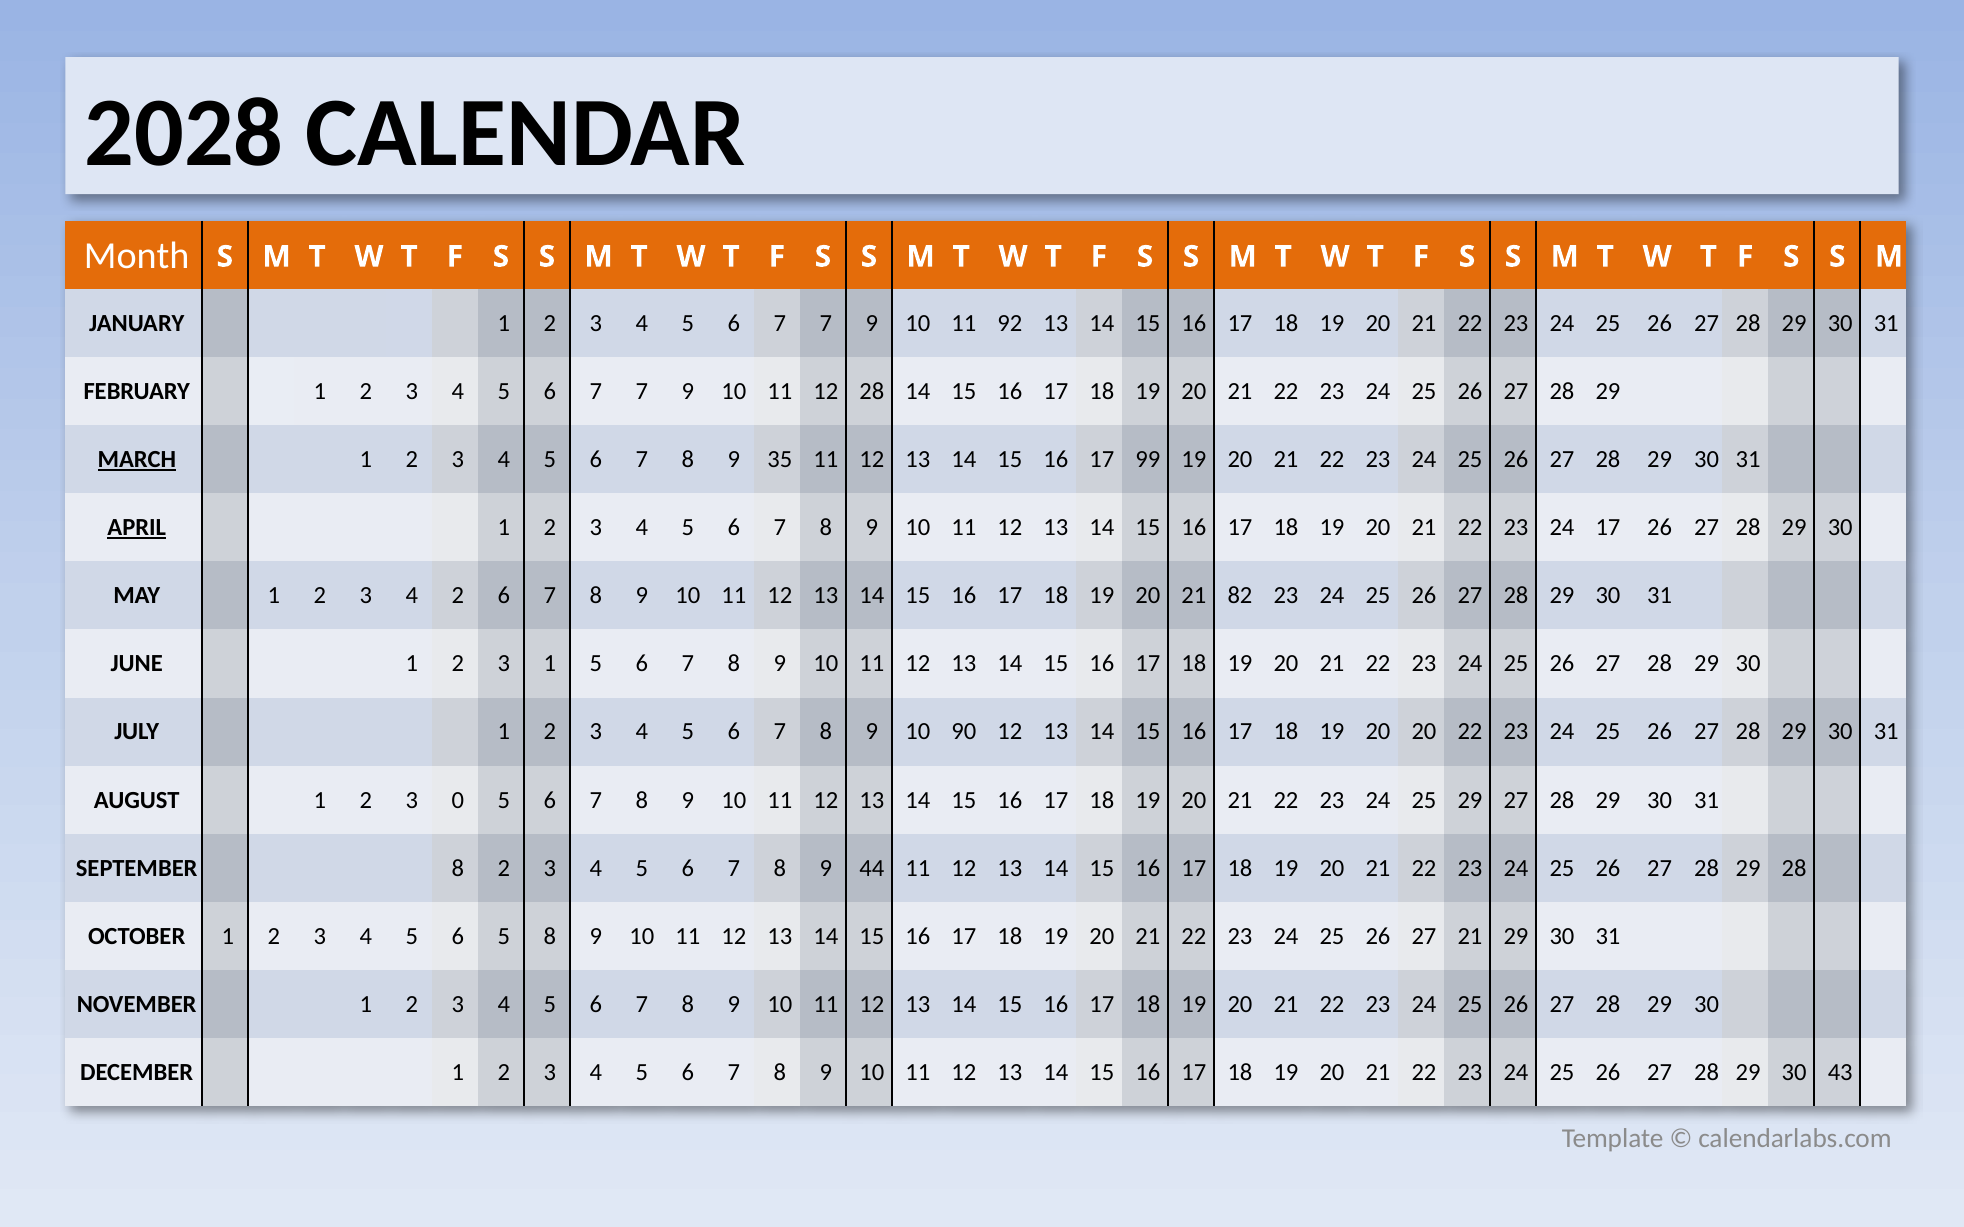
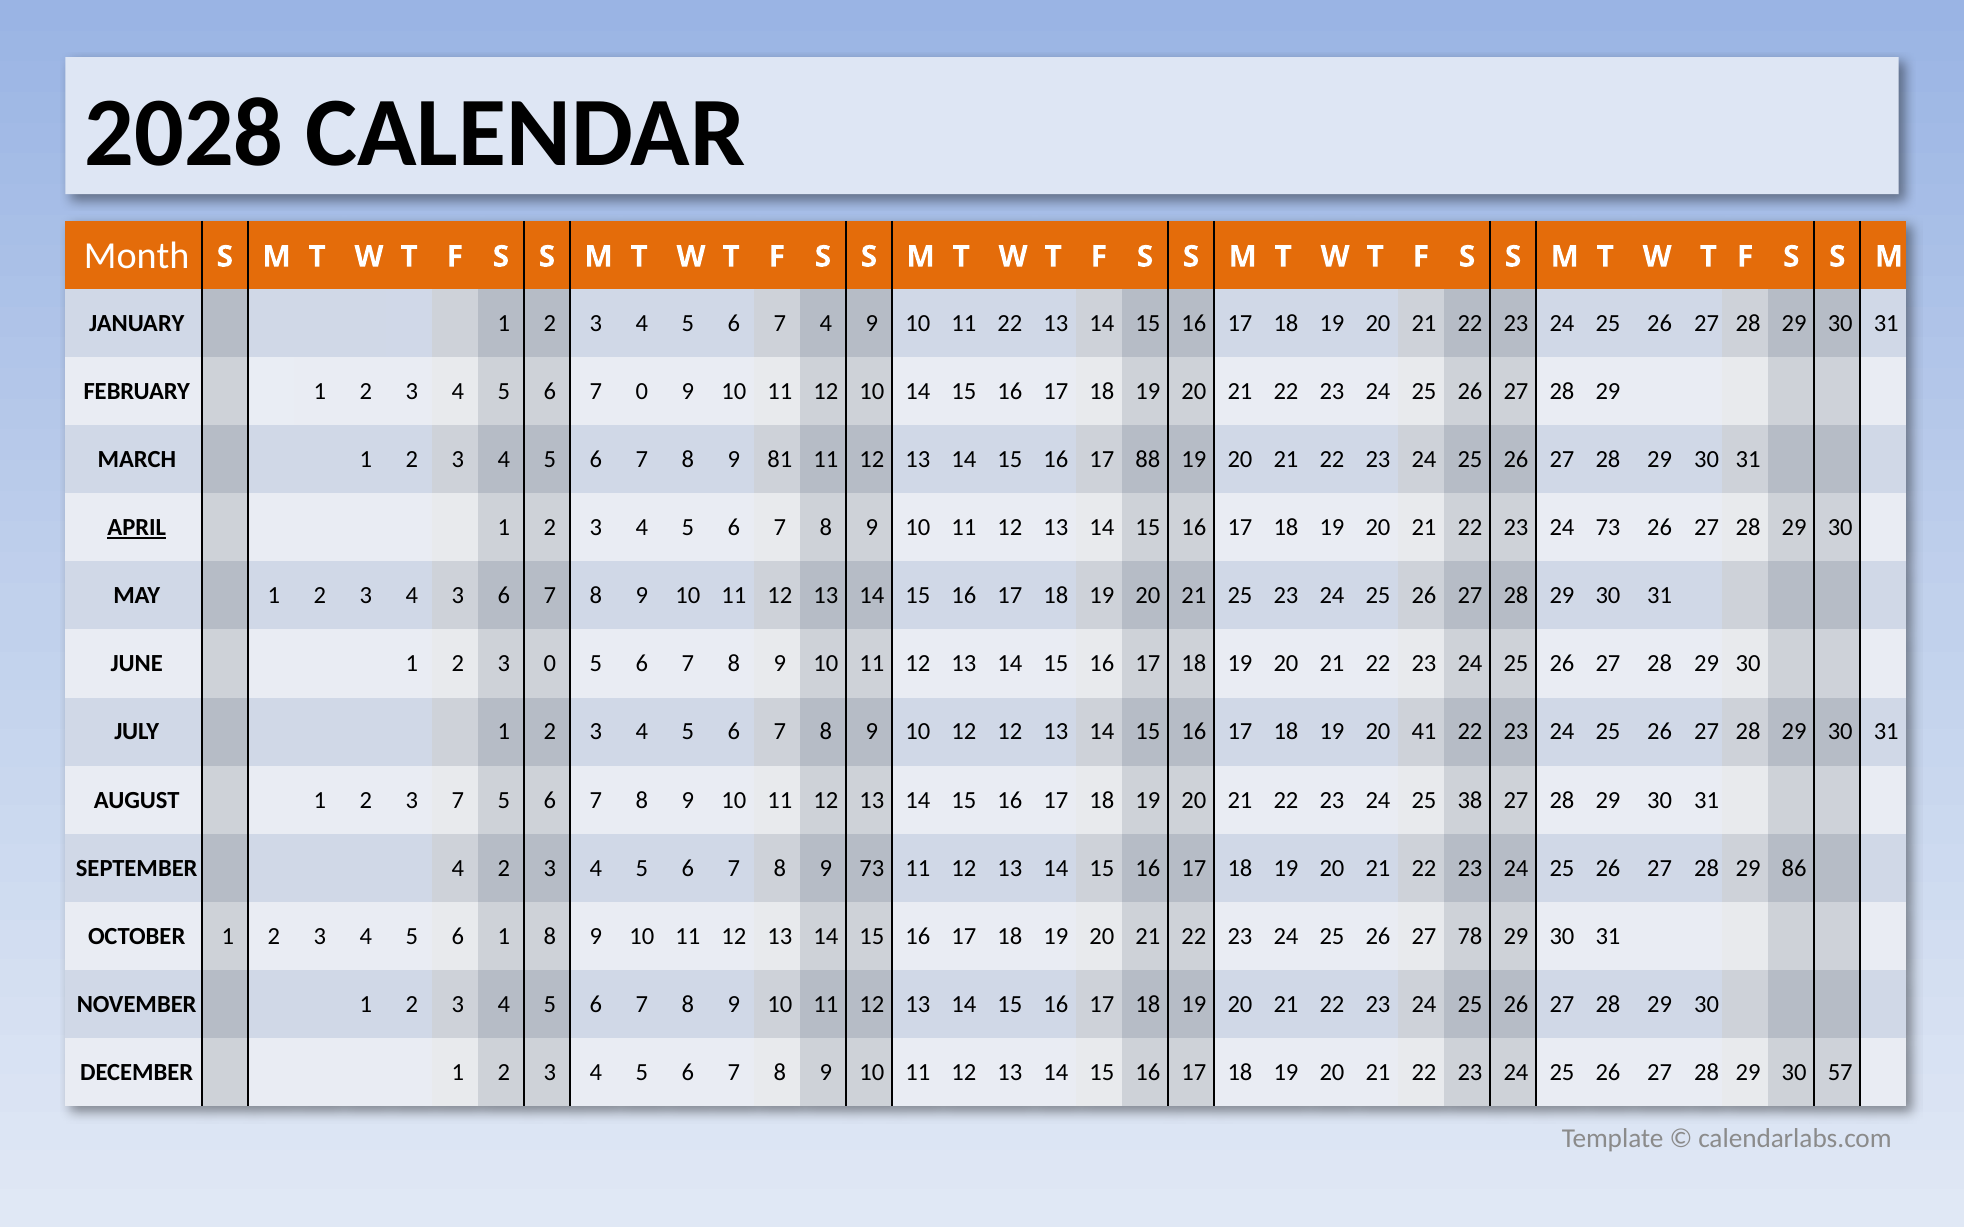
7 at (826, 323): 7 -> 4
11 92: 92 -> 22
7 at (642, 391): 7 -> 0
12 28: 28 -> 10
MARCH underline: present -> none
35: 35 -> 81
99: 99 -> 88
24 17: 17 -> 73
4 2: 2 -> 3
21 82: 82 -> 25
3 1: 1 -> 0
10 90: 90 -> 12
20 20: 20 -> 41
3 0: 0 -> 7
25 29: 29 -> 38
SEPTEMBER 8: 8 -> 4
9 44: 44 -> 73
29 28: 28 -> 86
6 5: 5 -> 1
27 21: 21 -> 78
43: 43 -> 57
